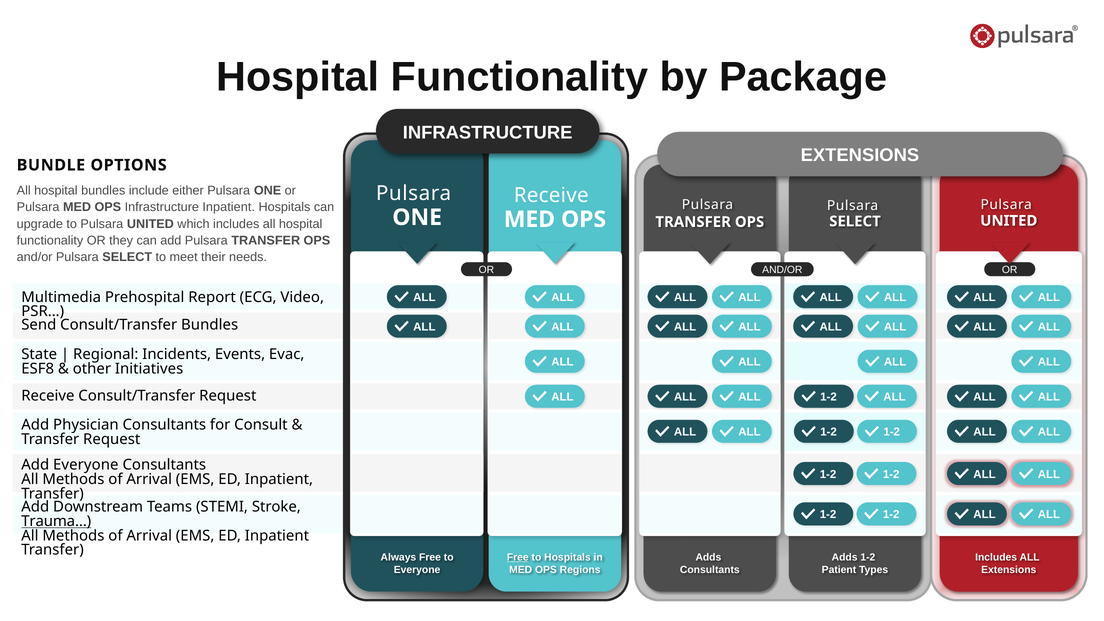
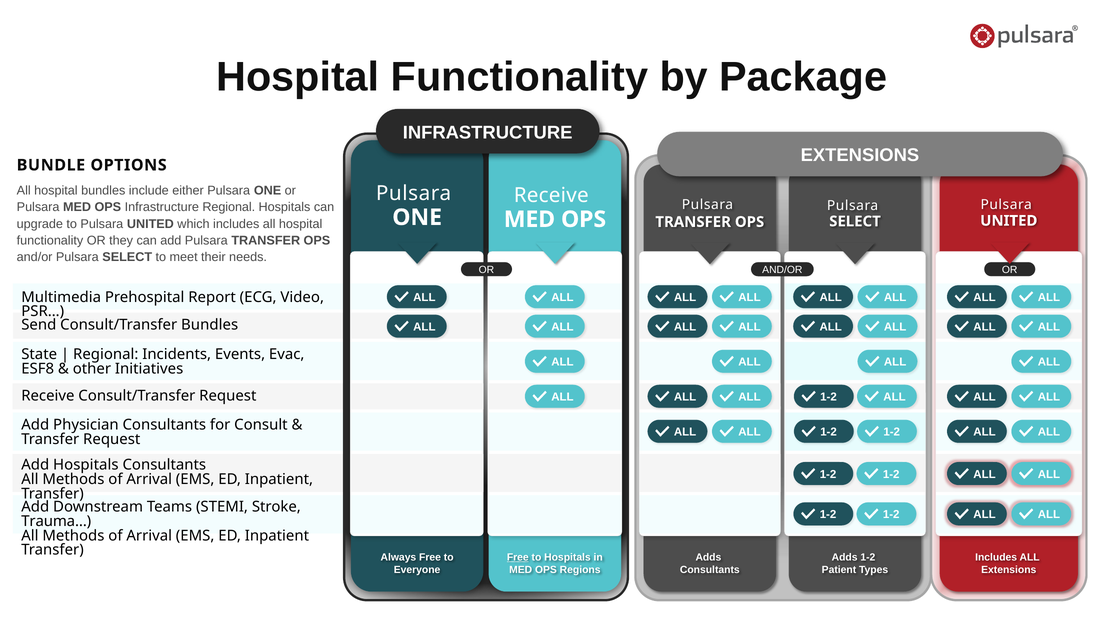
Infrastructure Inpatient: Inpatient -> Regional
Add Everyone: Everyone -> Hospitals
Trauma… underline: present -> none
